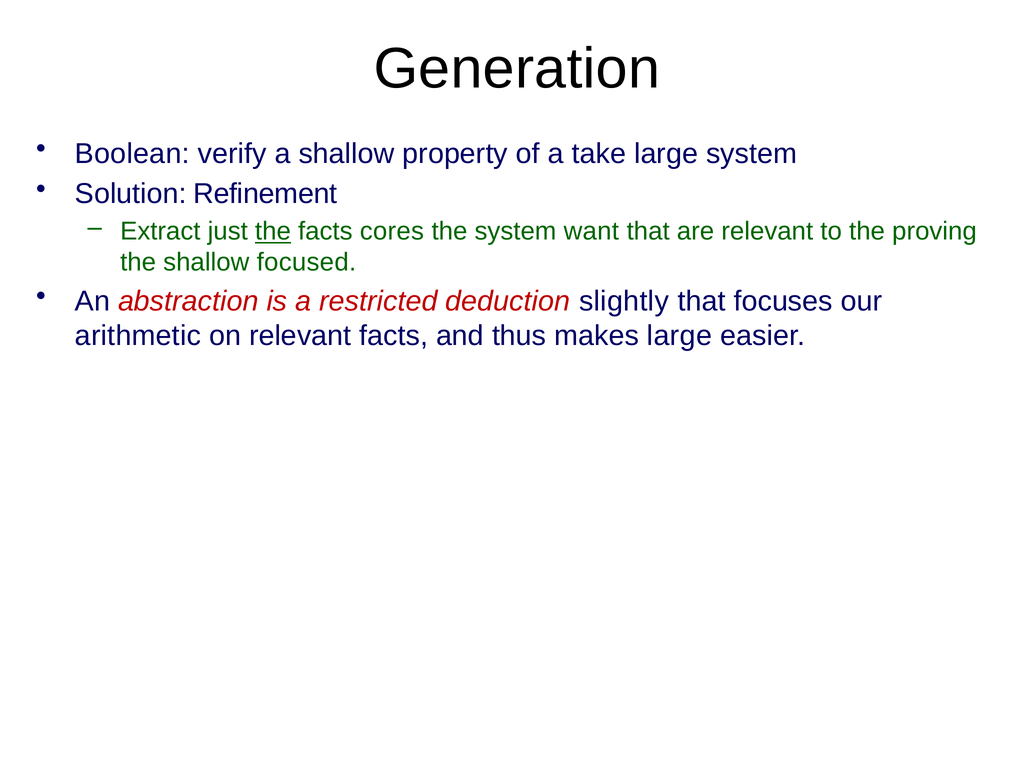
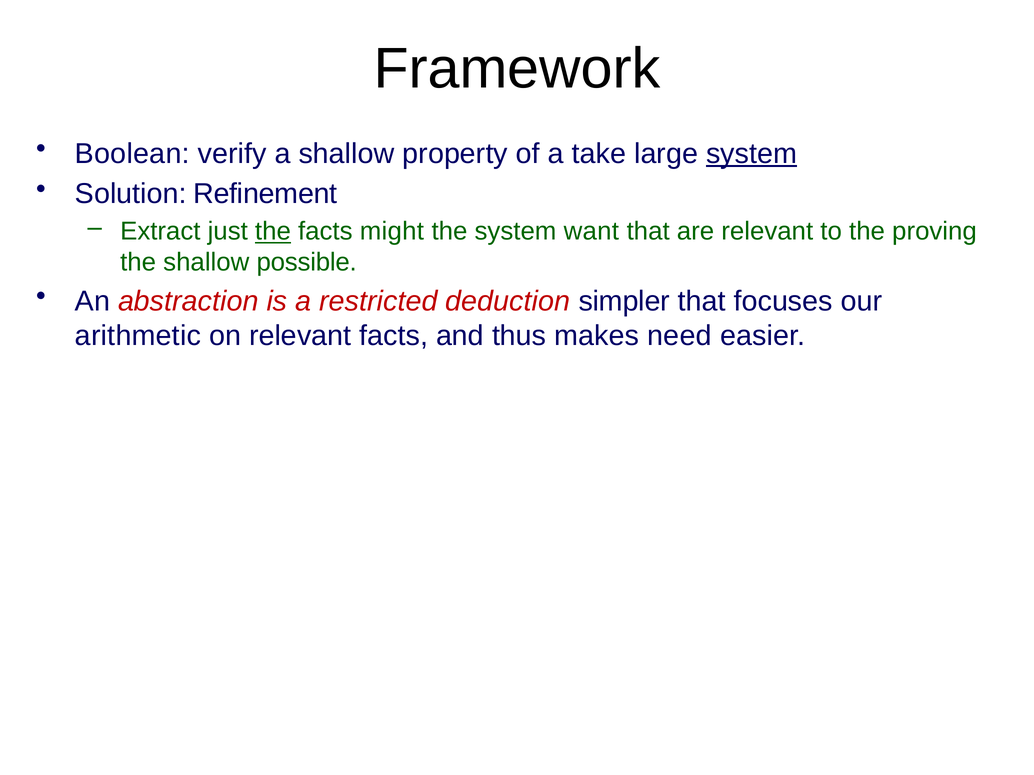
Generation: Generation -> Framework
system at (752, 154) underline: none -> present
cores: cores -> might
focused: focused -> possible
slightly: slightly -> simpler
makes large: large -> need
